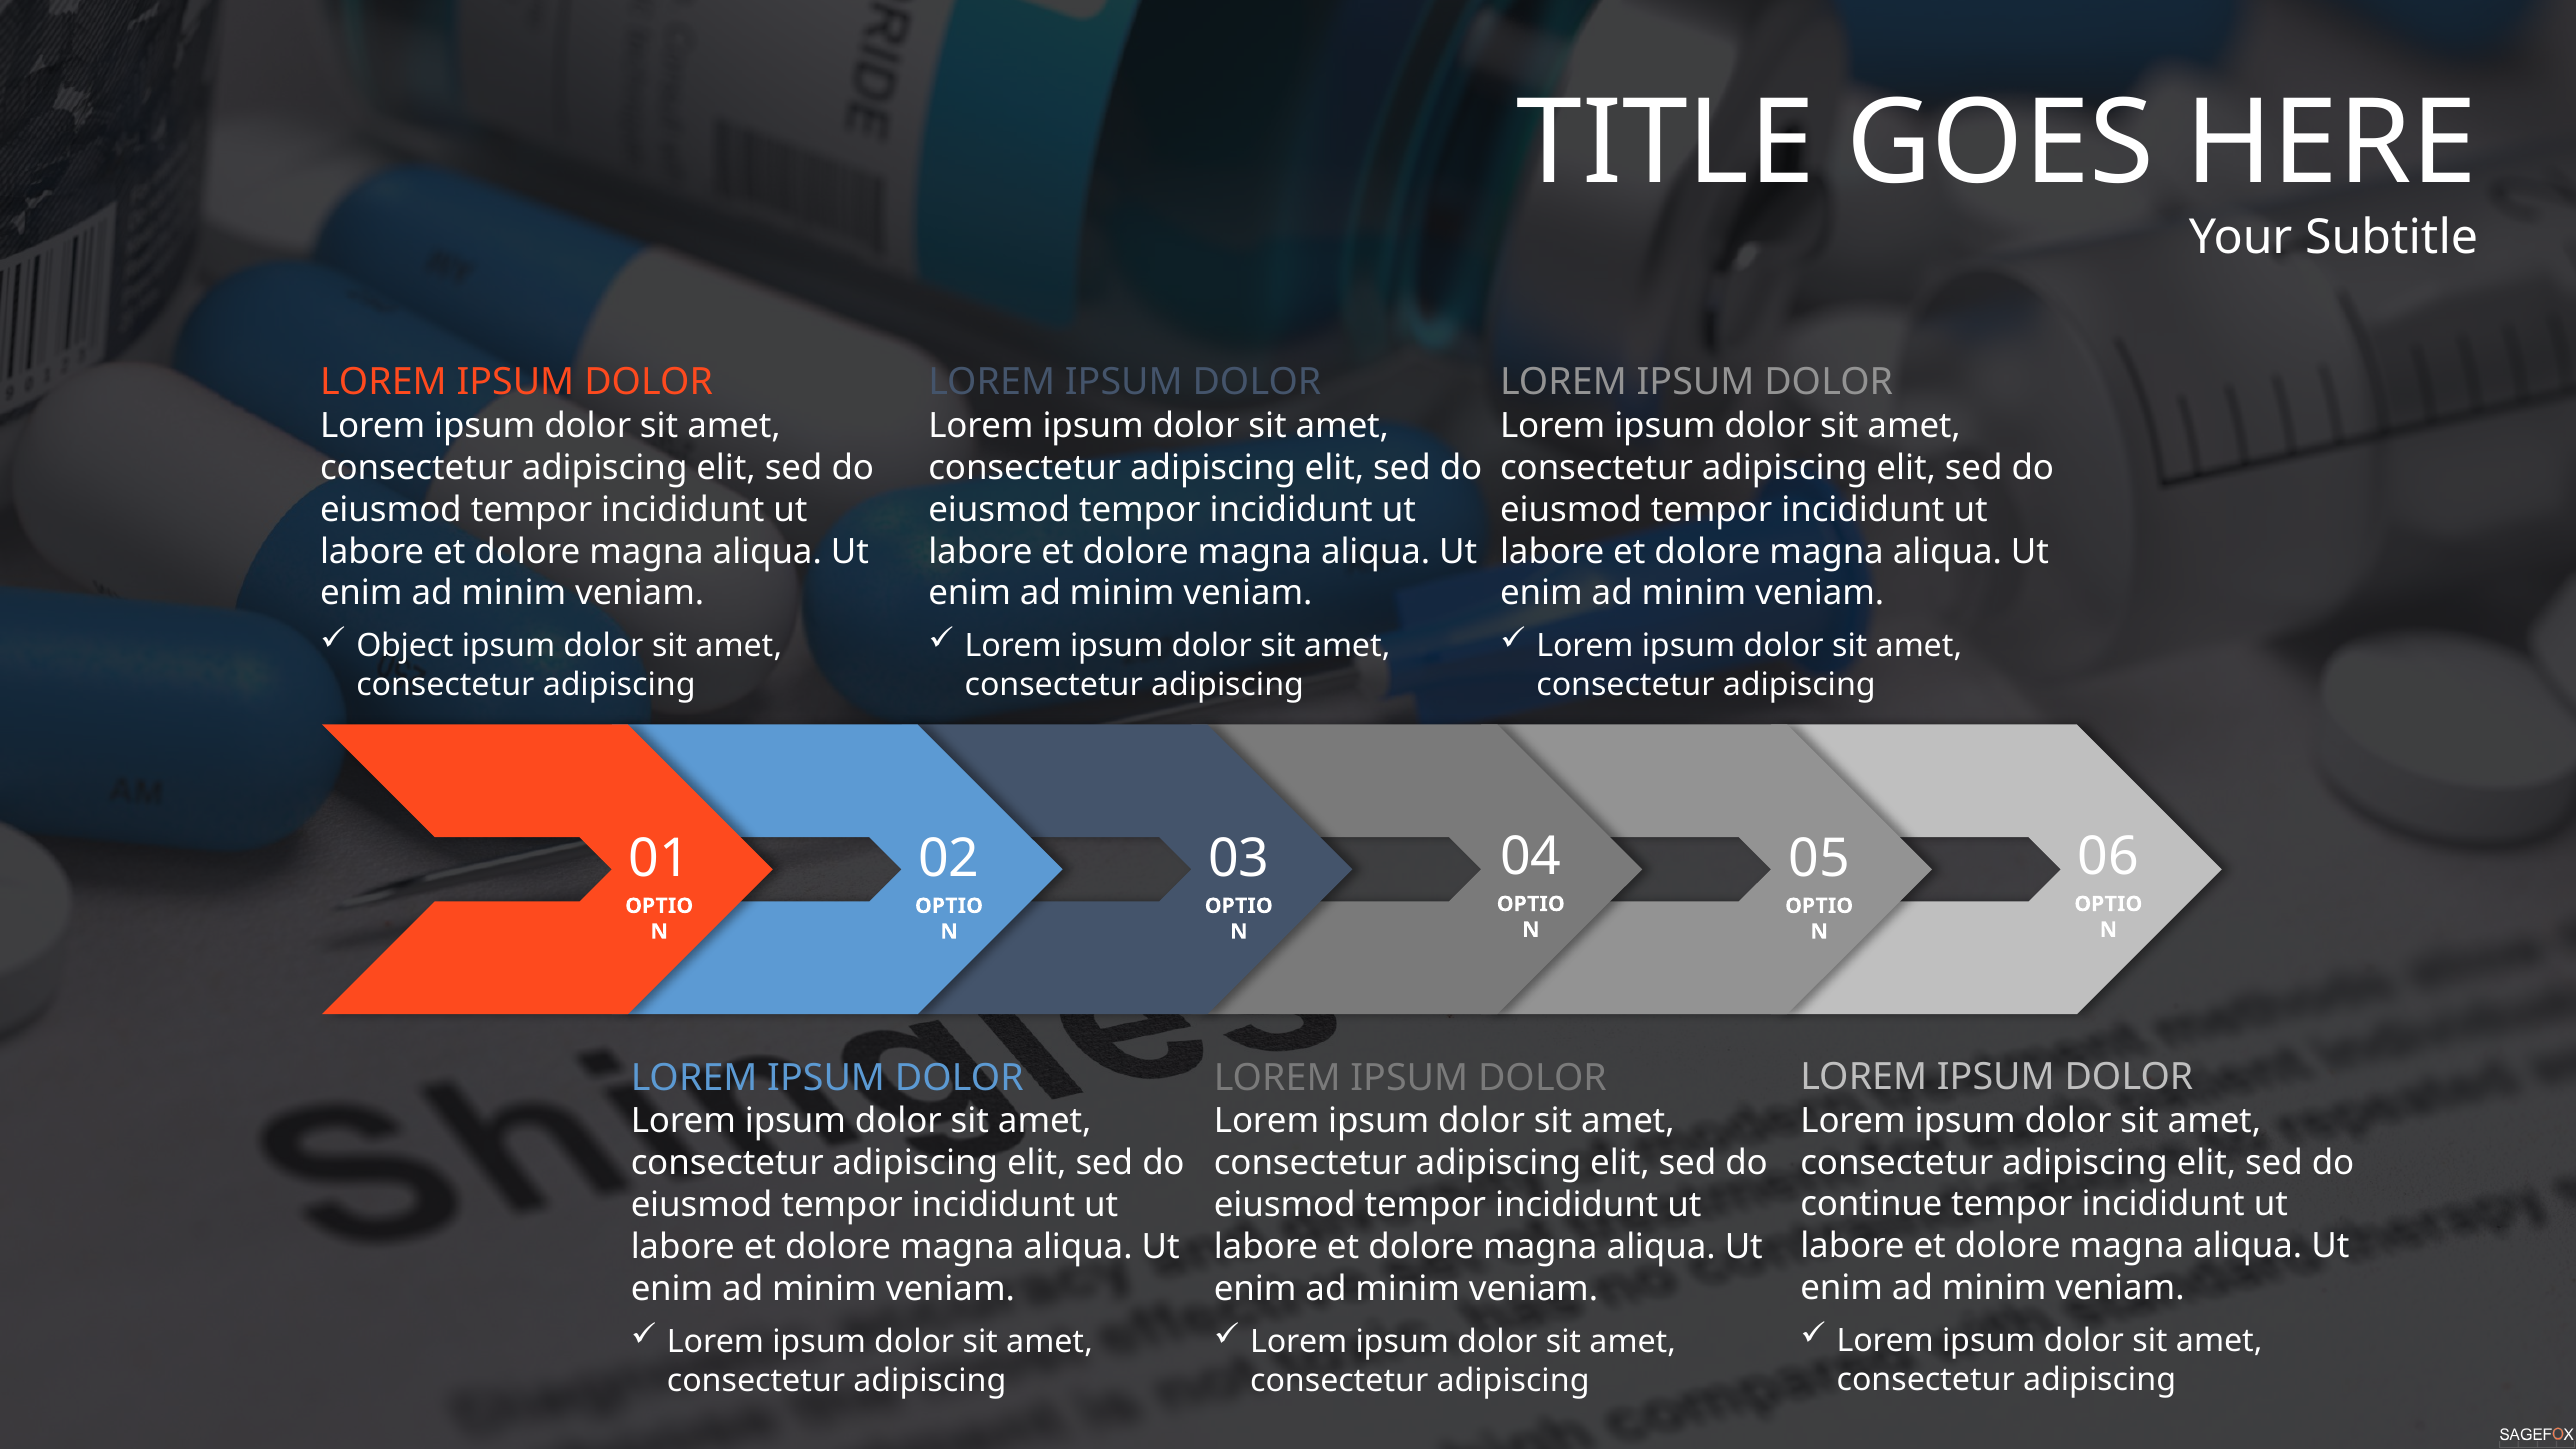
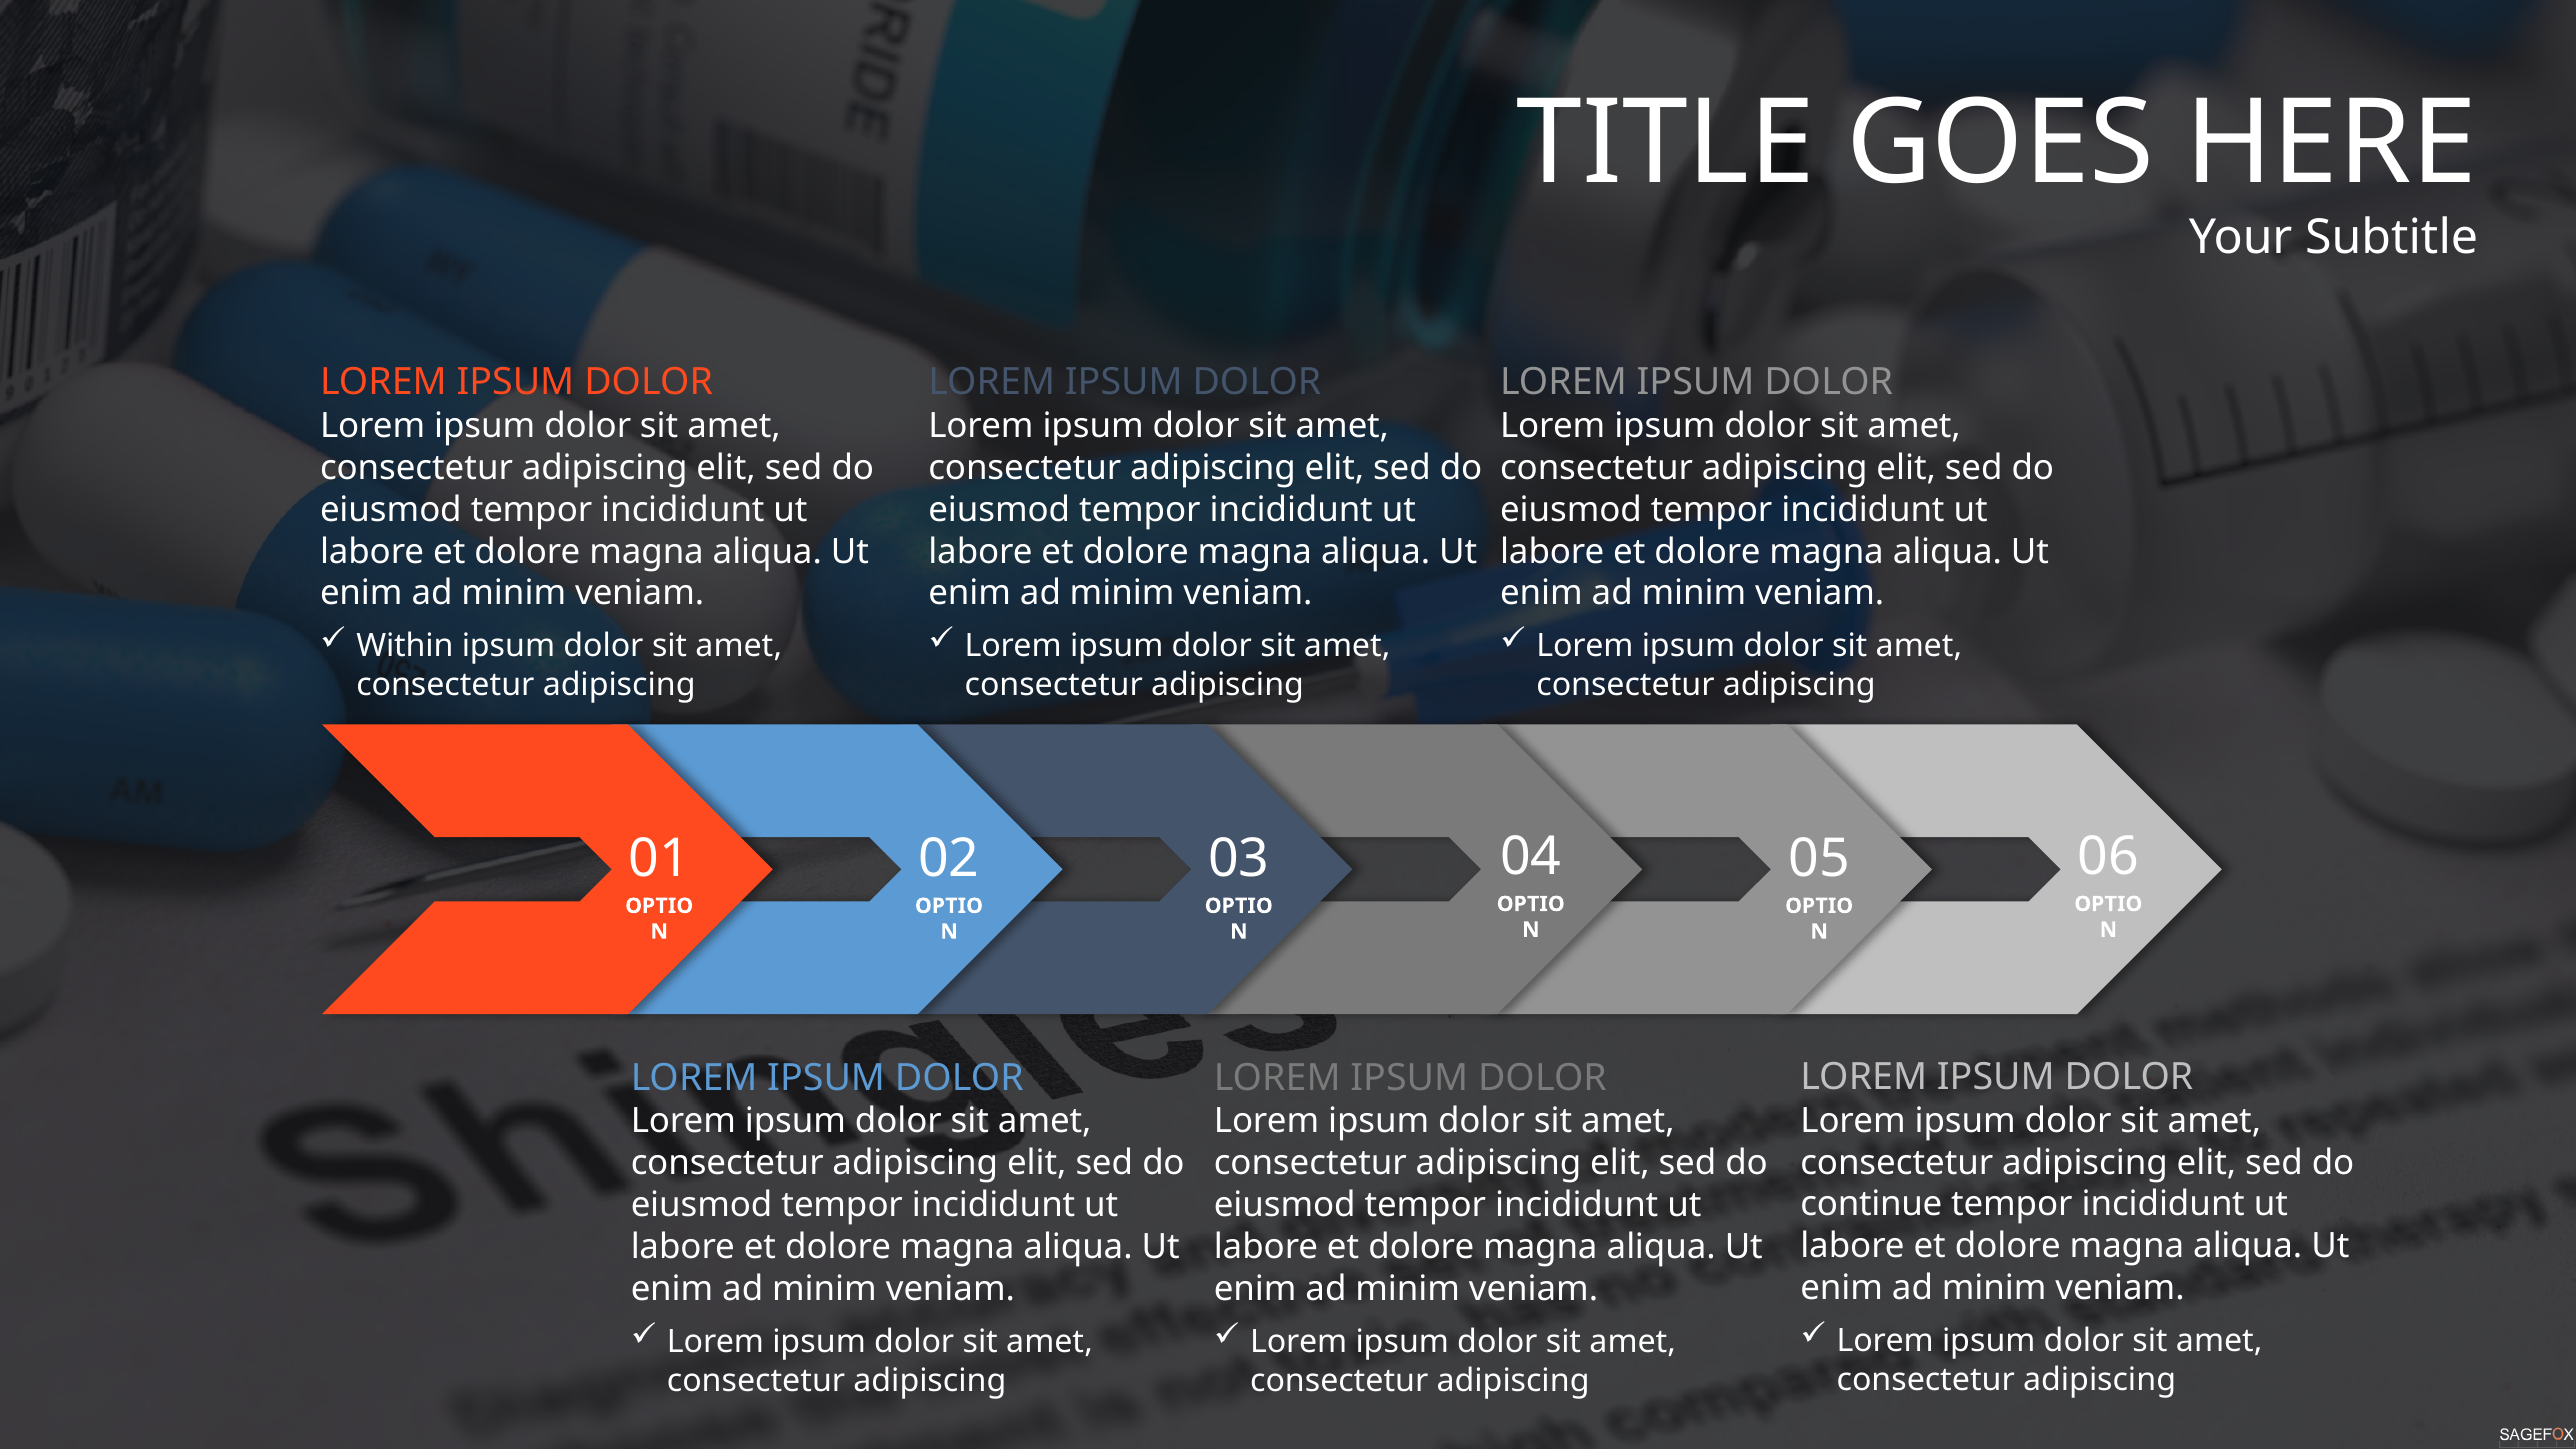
Object: Object -> Within
